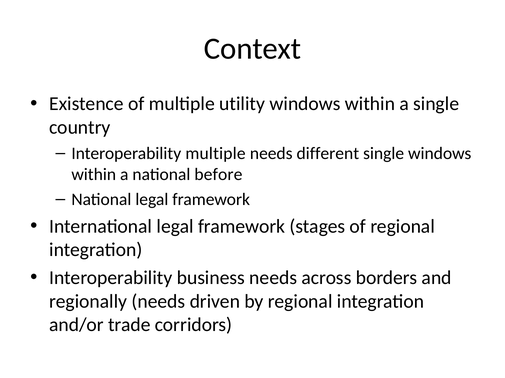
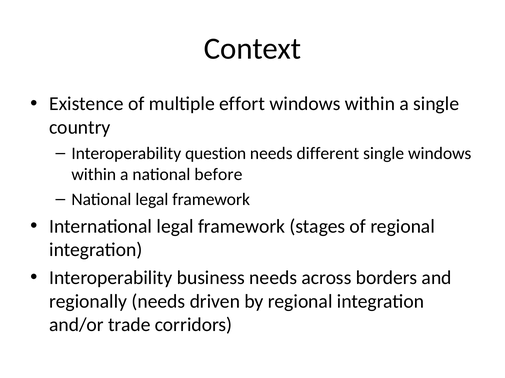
utility: utility -> effort
Interoperability multiple: multiple -> question
